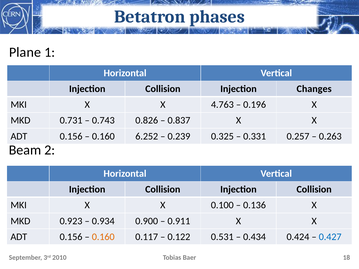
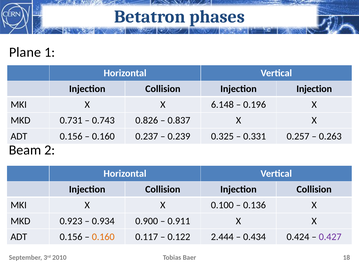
Injection Changes: Changes -> Injection
4.763: 4.763 -> 6.148
6.252: 6.252 -> 0.237
0.531: 0.531 -> 2.444
0.427 colour: blue -> purple
